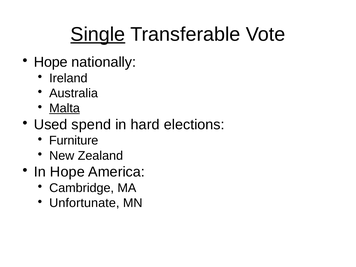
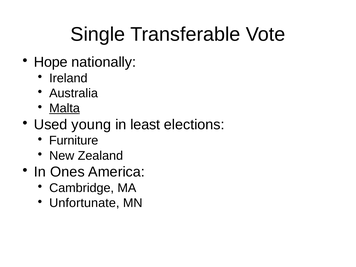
Single underline: present -> none
spend: spend -> young
hard: hard -> least
In Hope: Hope -> Ones
